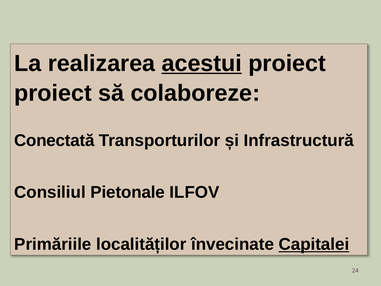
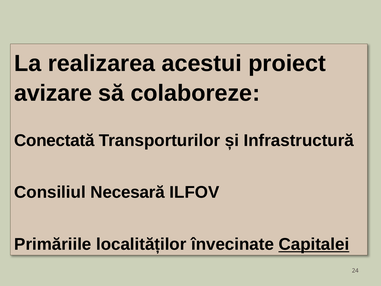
acestui underline: present -> none
proiect at (53, 93): proiect -> avizare
Pietonale: Pietonale -> Necesară
